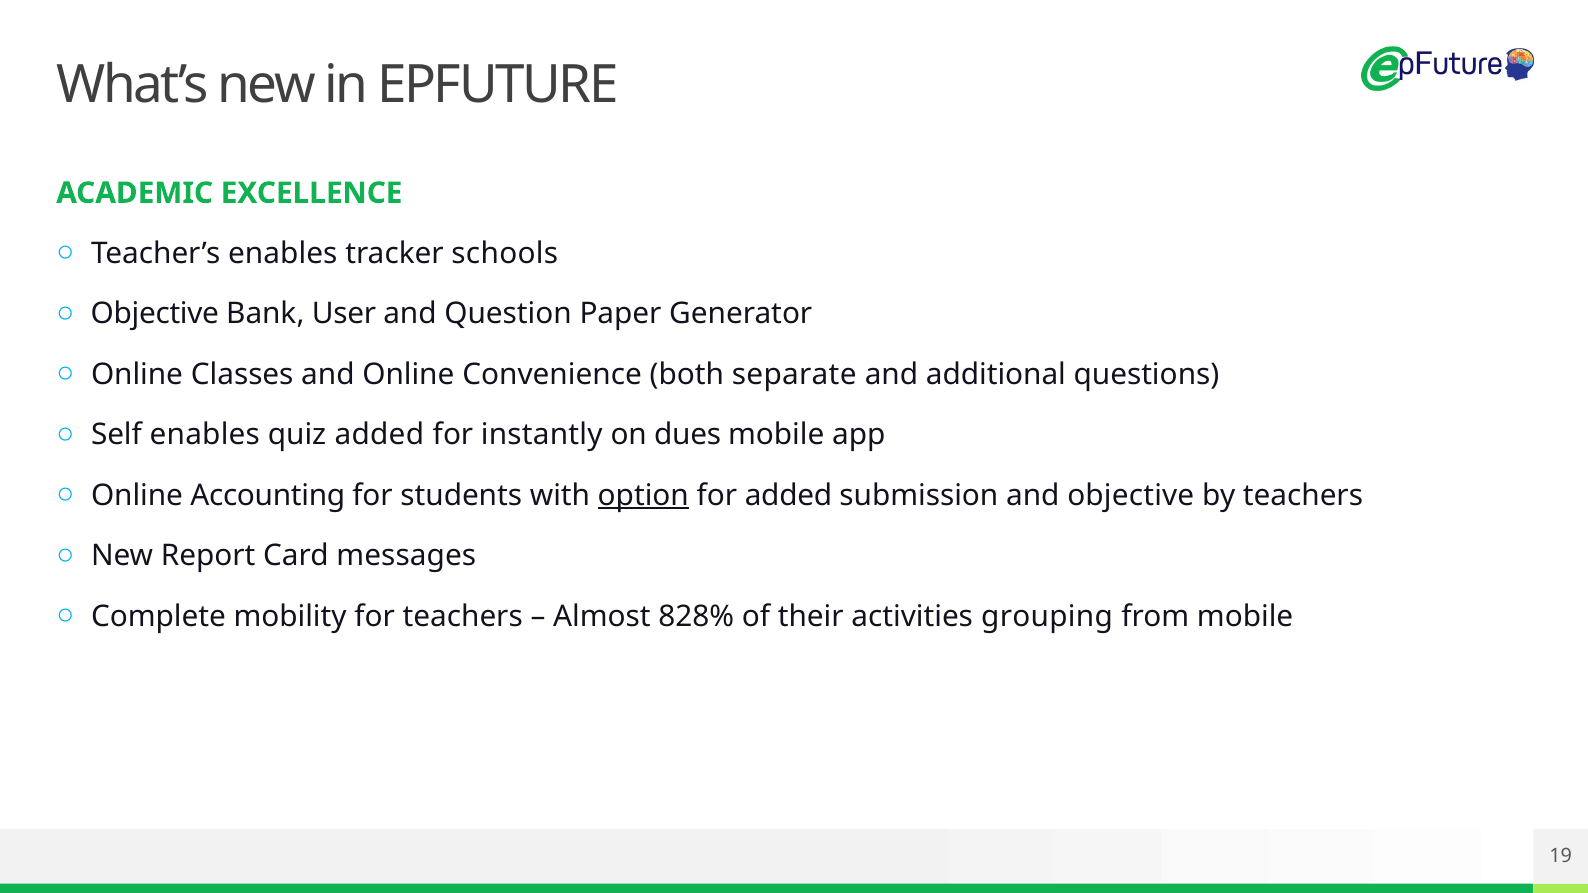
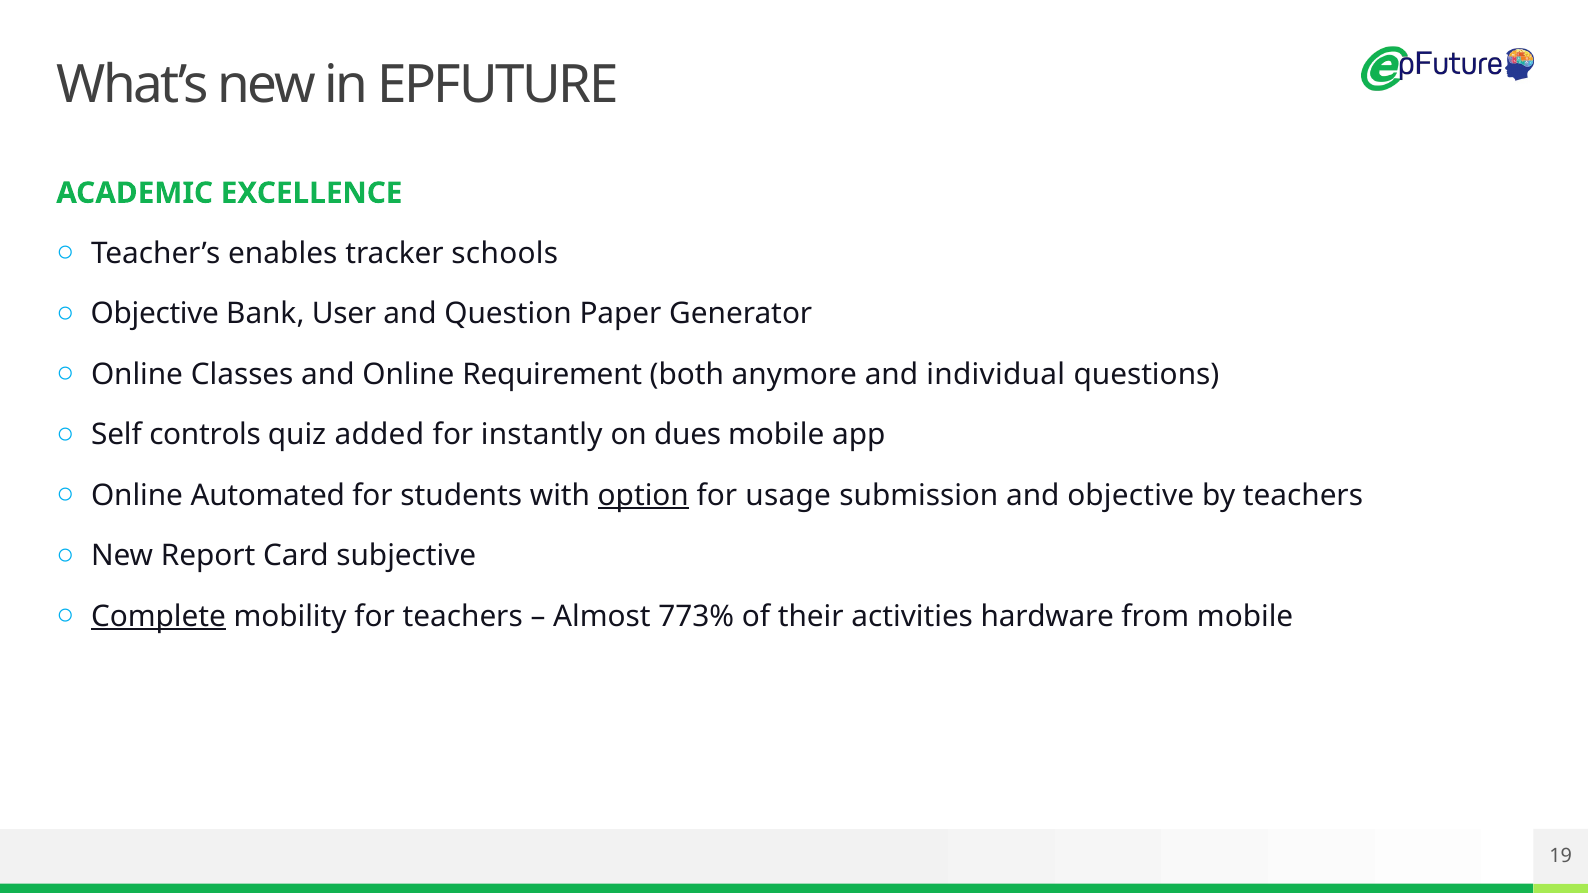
Convenience: Convenience -> Requirement
separate: separate -> anymore
additional: additional -> individual
Self enables: enables -> controls
Accounting: Accounting -> Automated
for added: added -> usage
messages: messages -> subjective
Complete underline: none -> present
828%: 828% -> 773%
grouping: grouping -> hardware
